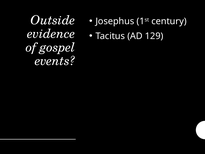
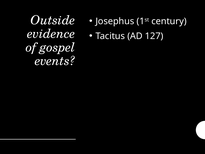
129: 129 -> 127
